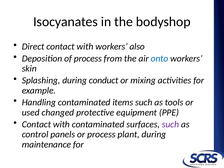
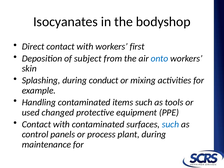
also: also -> first
of process: process -> subject
such at (170, 124) colour: purple -> blue
